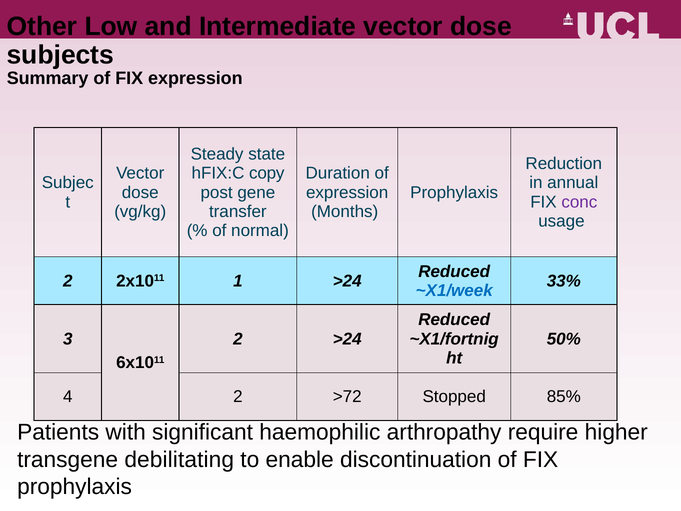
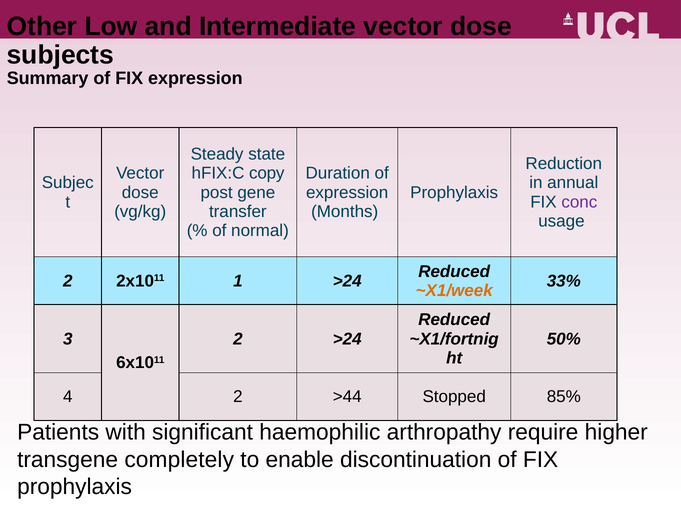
~X1/week colour: blue -> orange
>72: >72 -> >44
debilitating: debilitating -> completely
